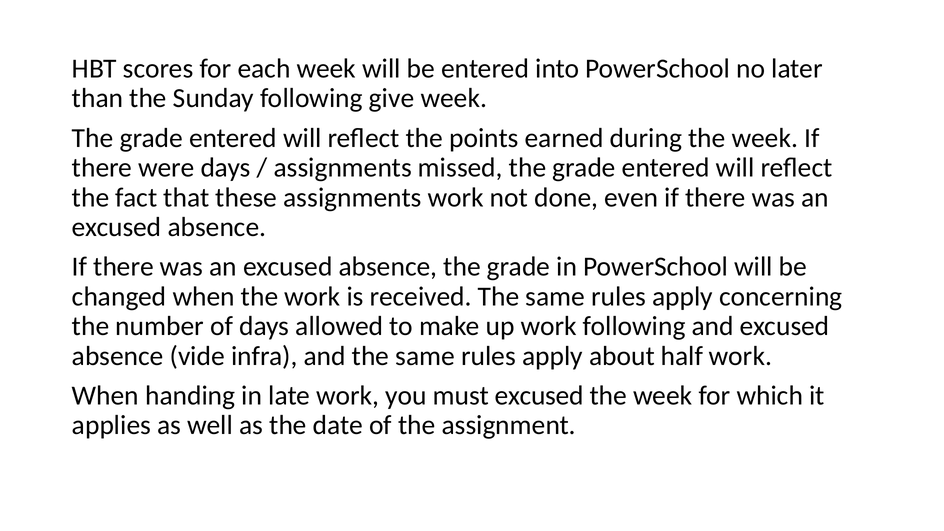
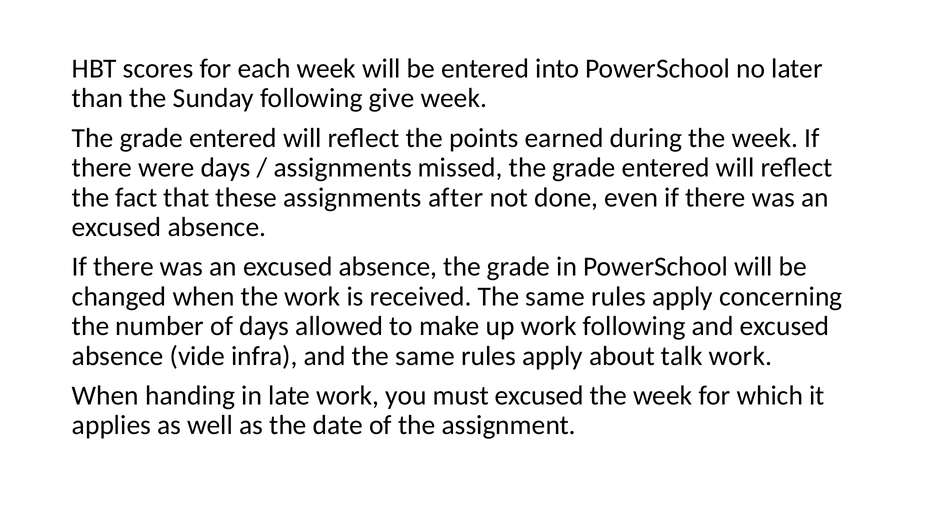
assignments work: work -> after
half: half -> talk
